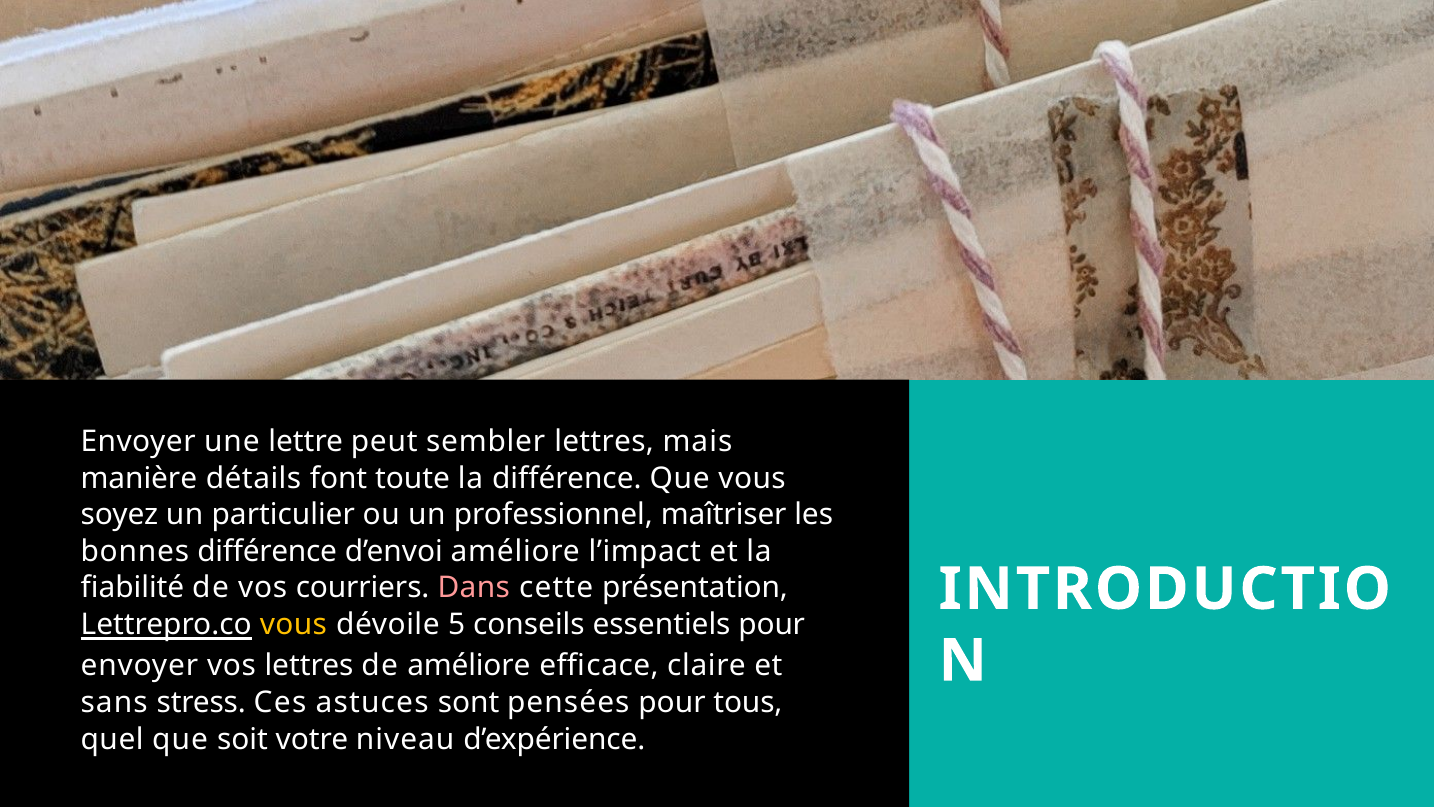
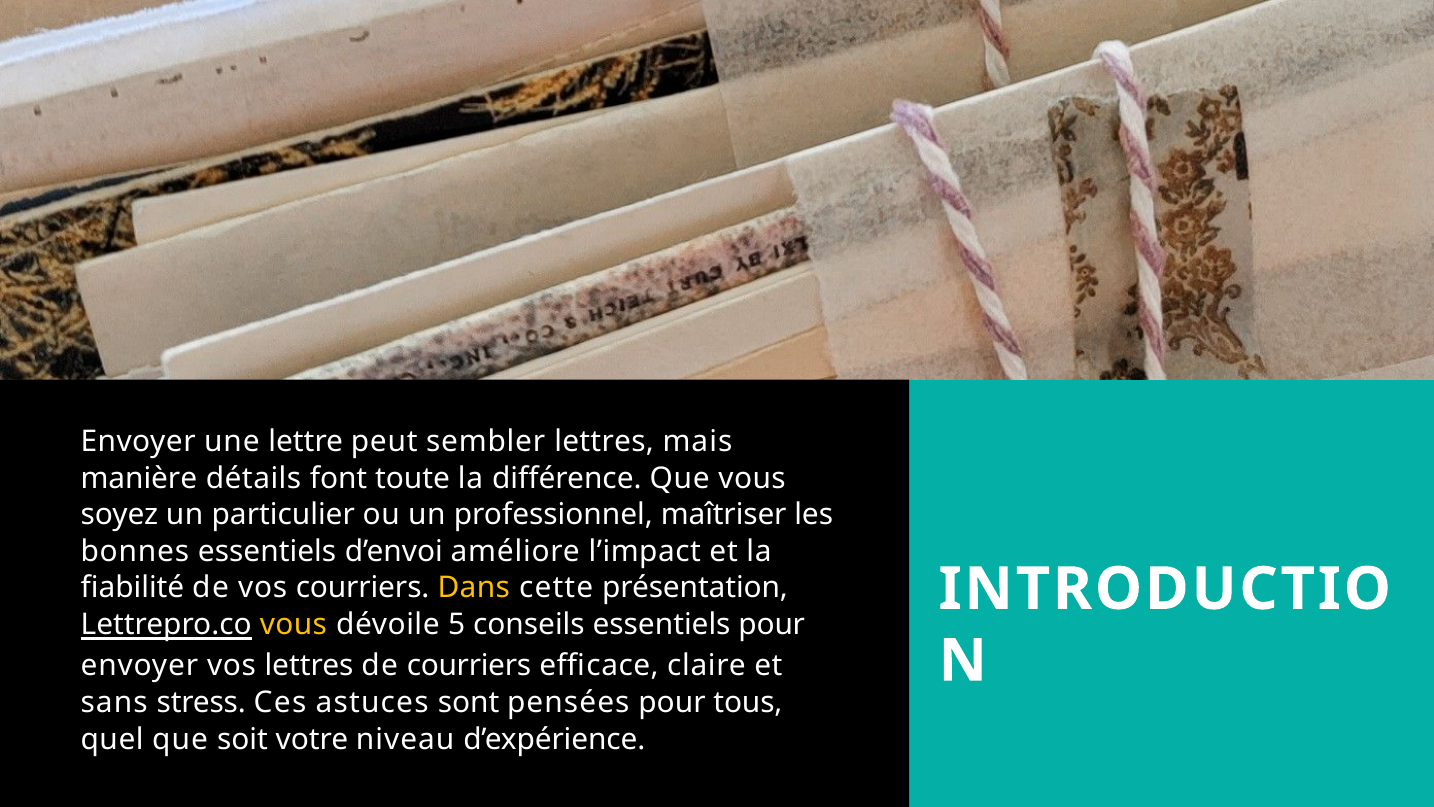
bonnes différence: différence -> essentiels
Dans colour: pink -> yellow
de améliore: améliore -> courriers
